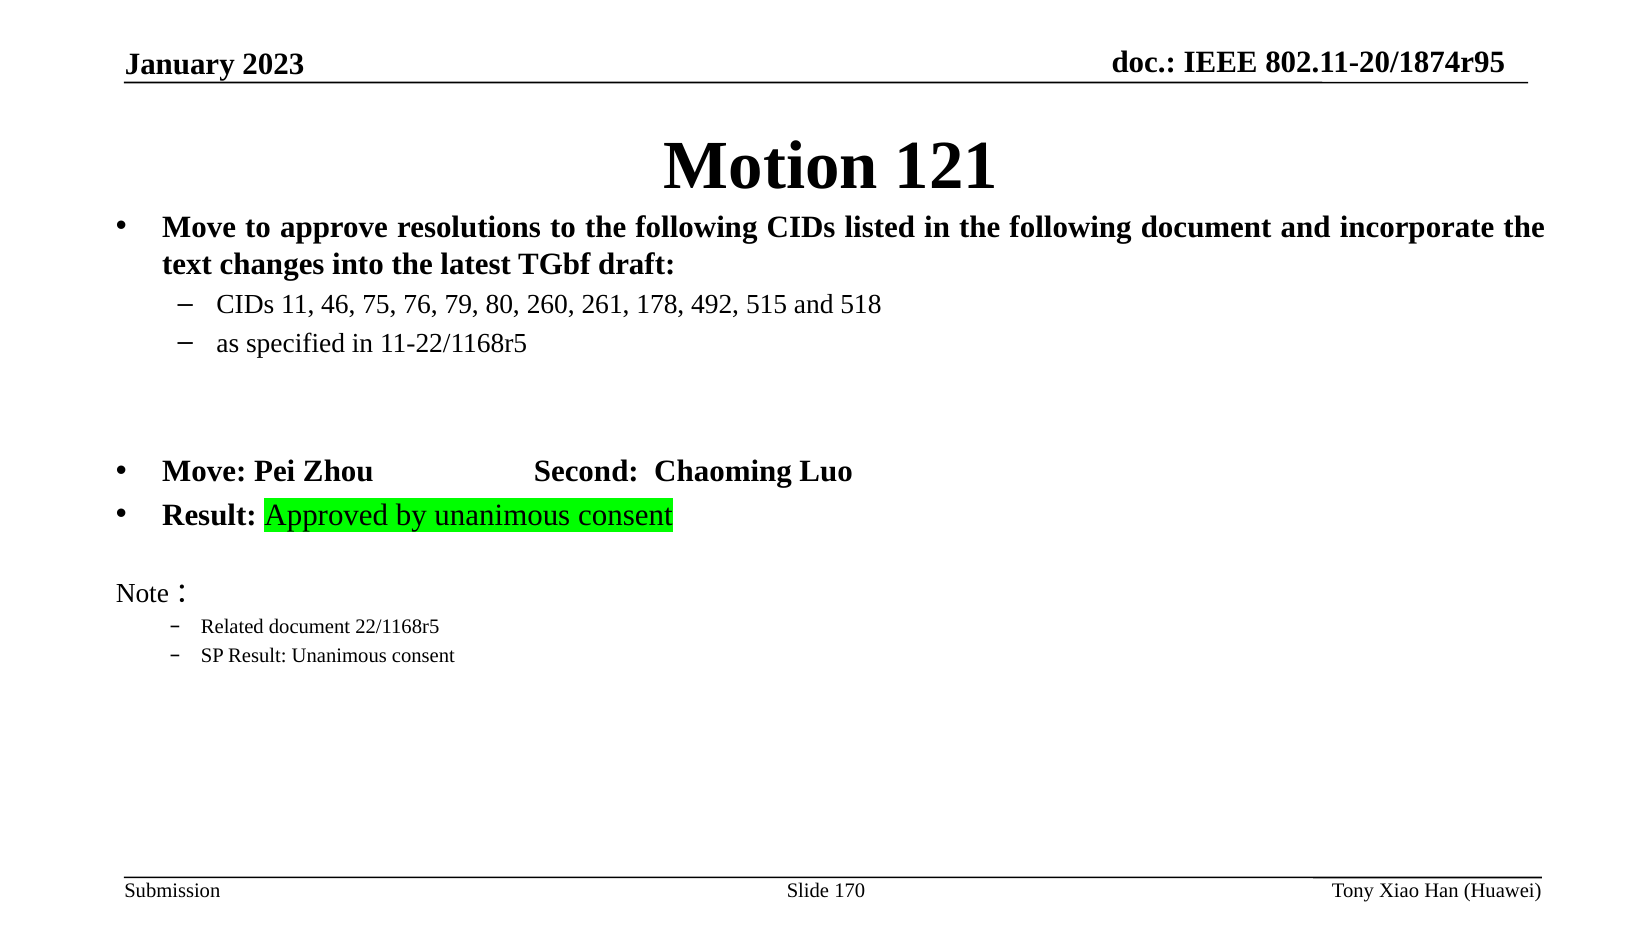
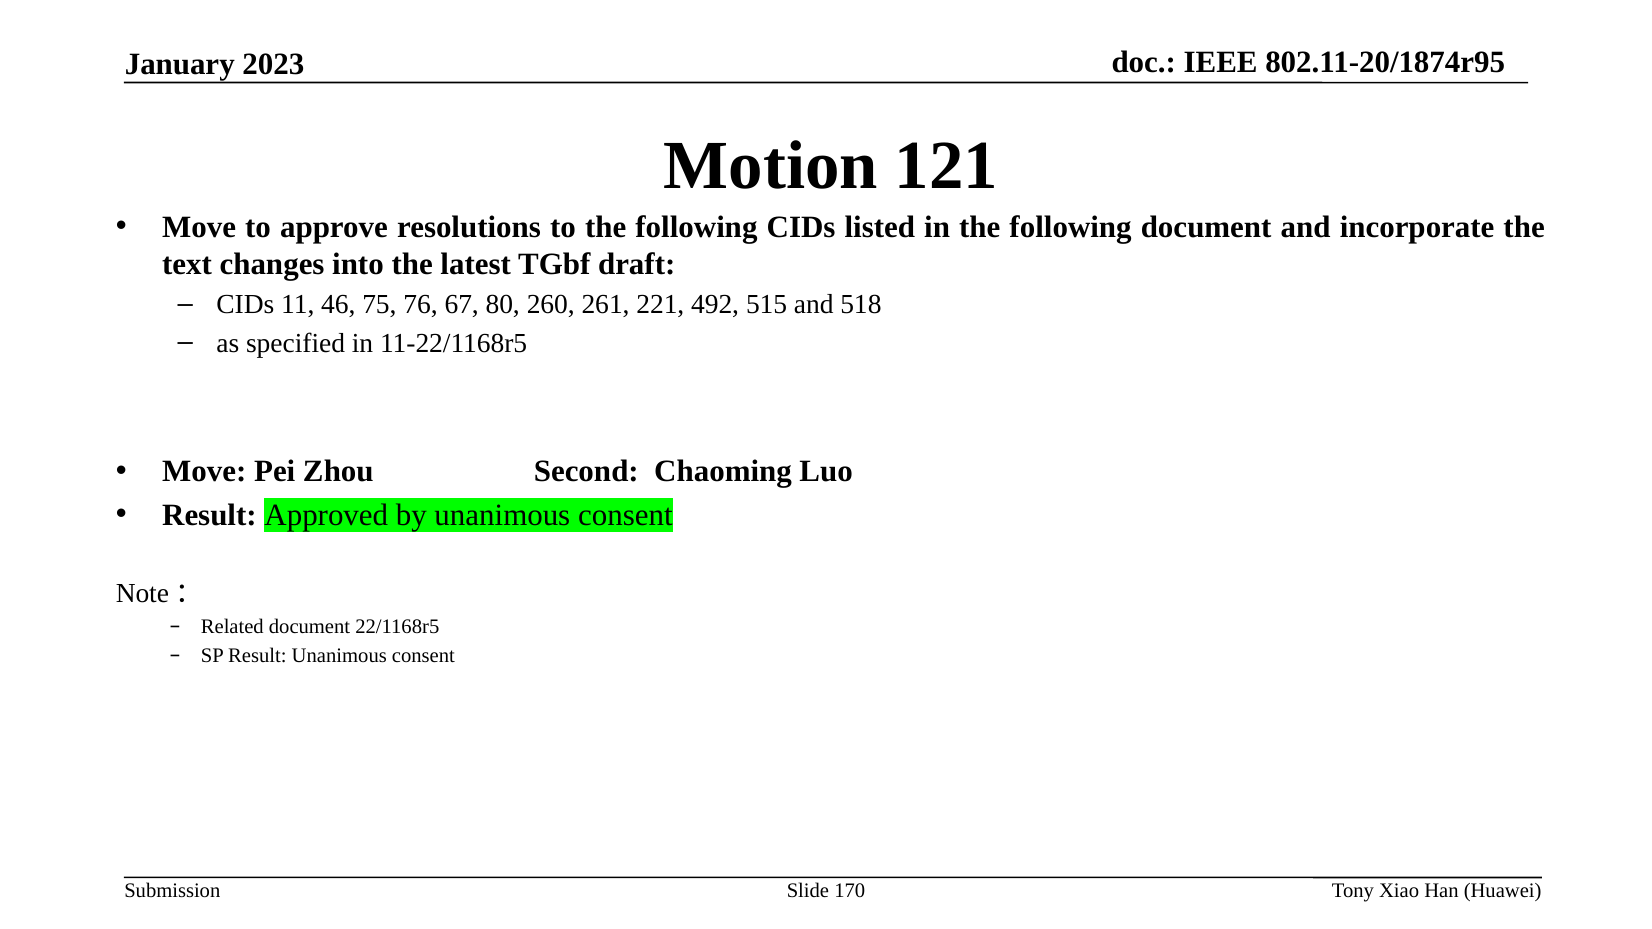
79: 79 -> 67
178: 178 -> 221
